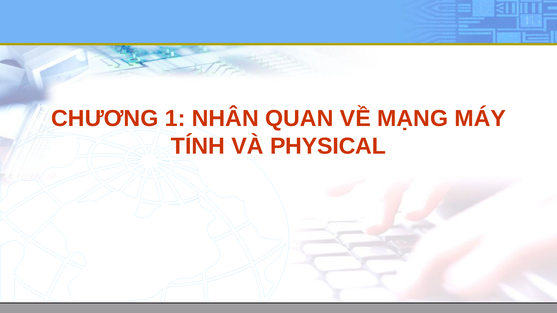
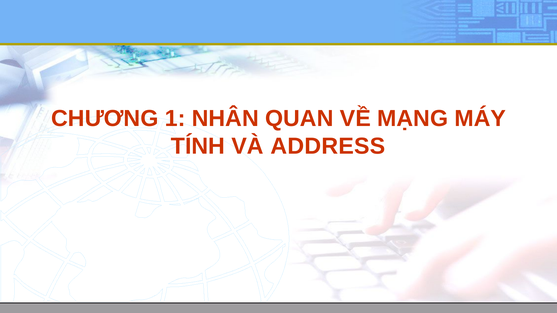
PHYSICAL: PHYSICAL -> ADDRESS
